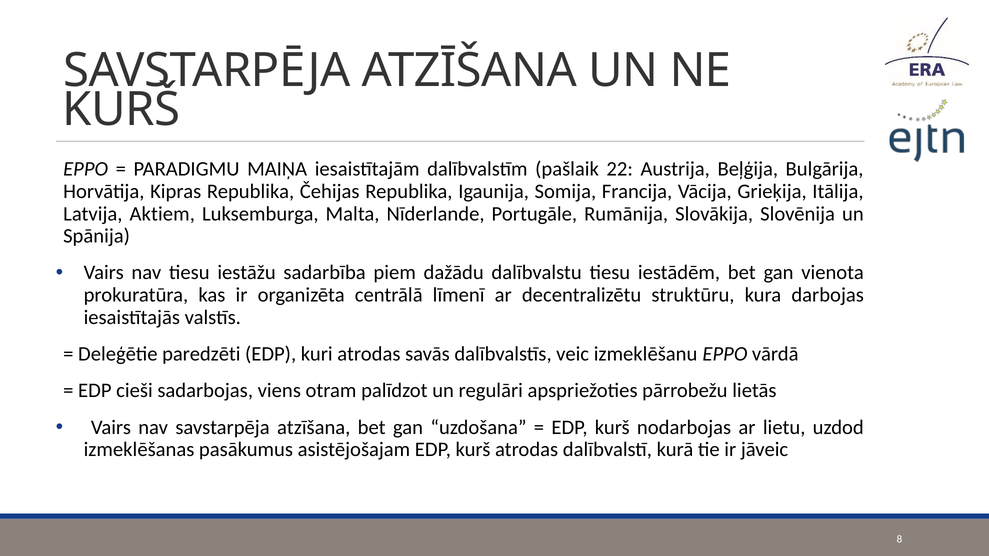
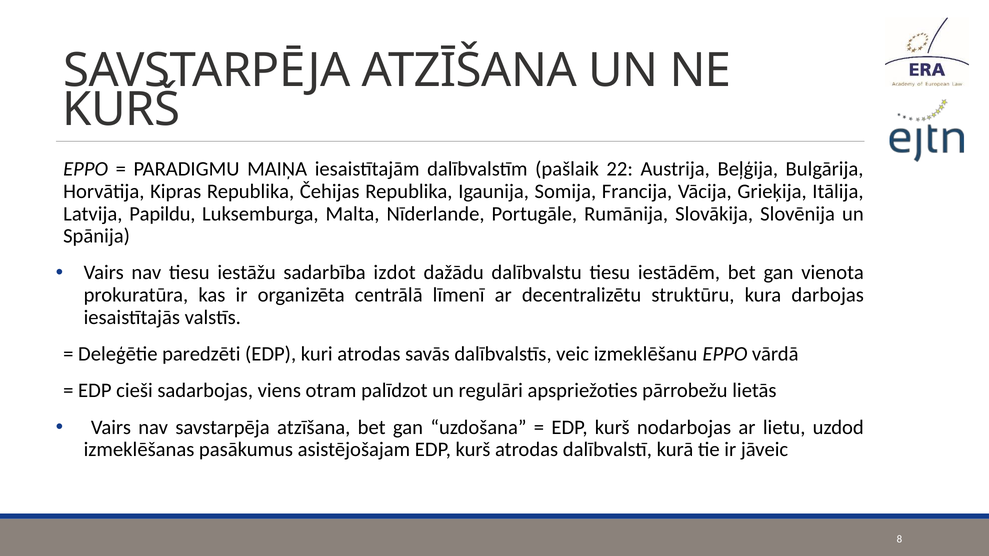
Aktiem: Aktiem -> Papildu
piem: piem -> izdot
